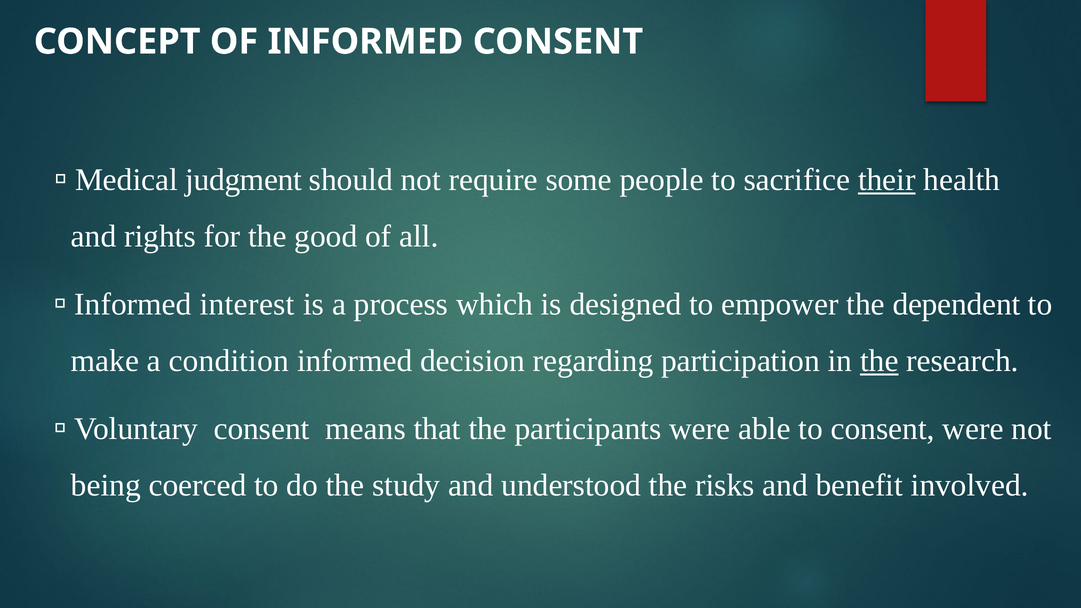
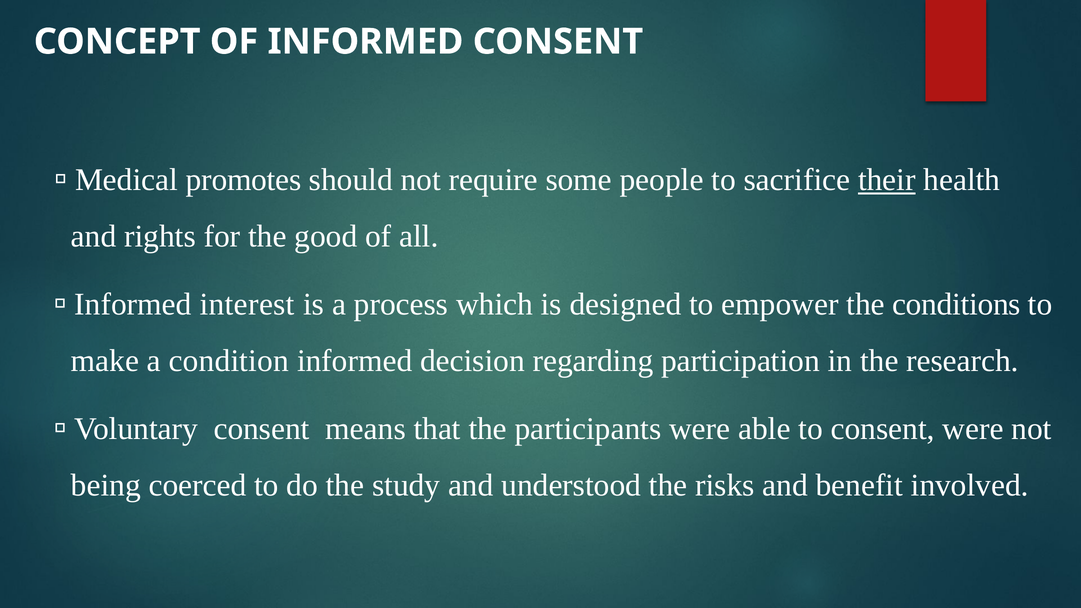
judgment: judgment -> promotes
dependent: dependent -> conditions
the at (879, 361) underline: present -> none
